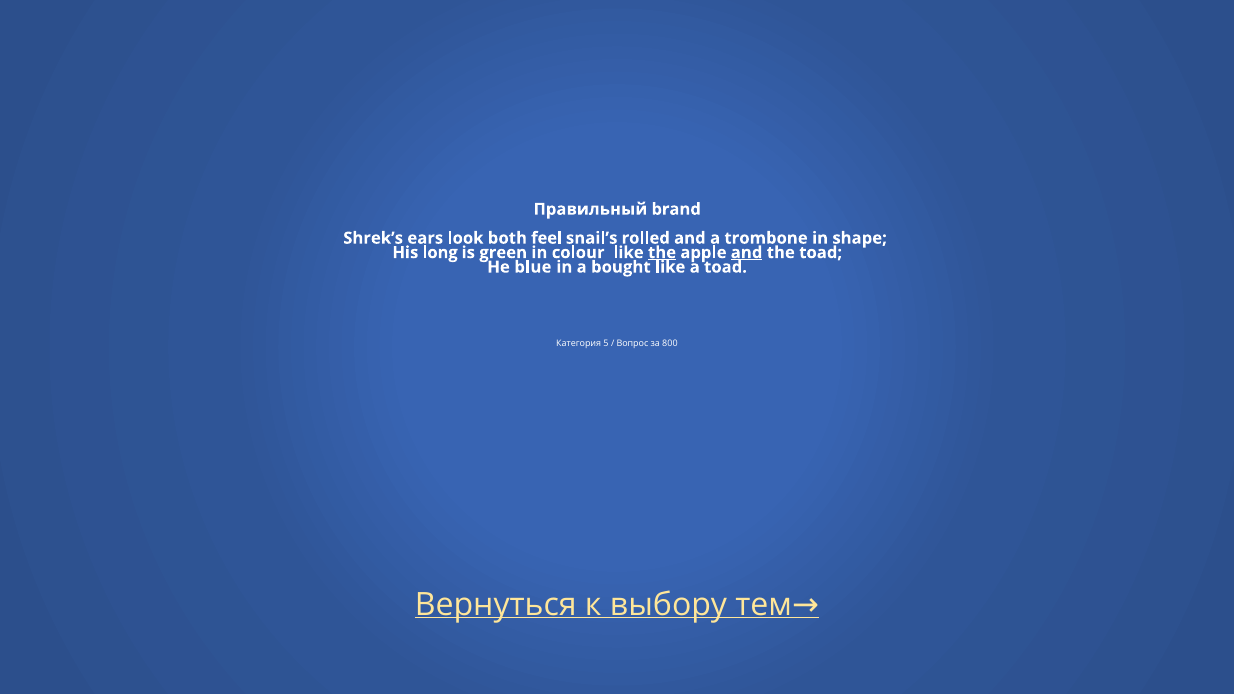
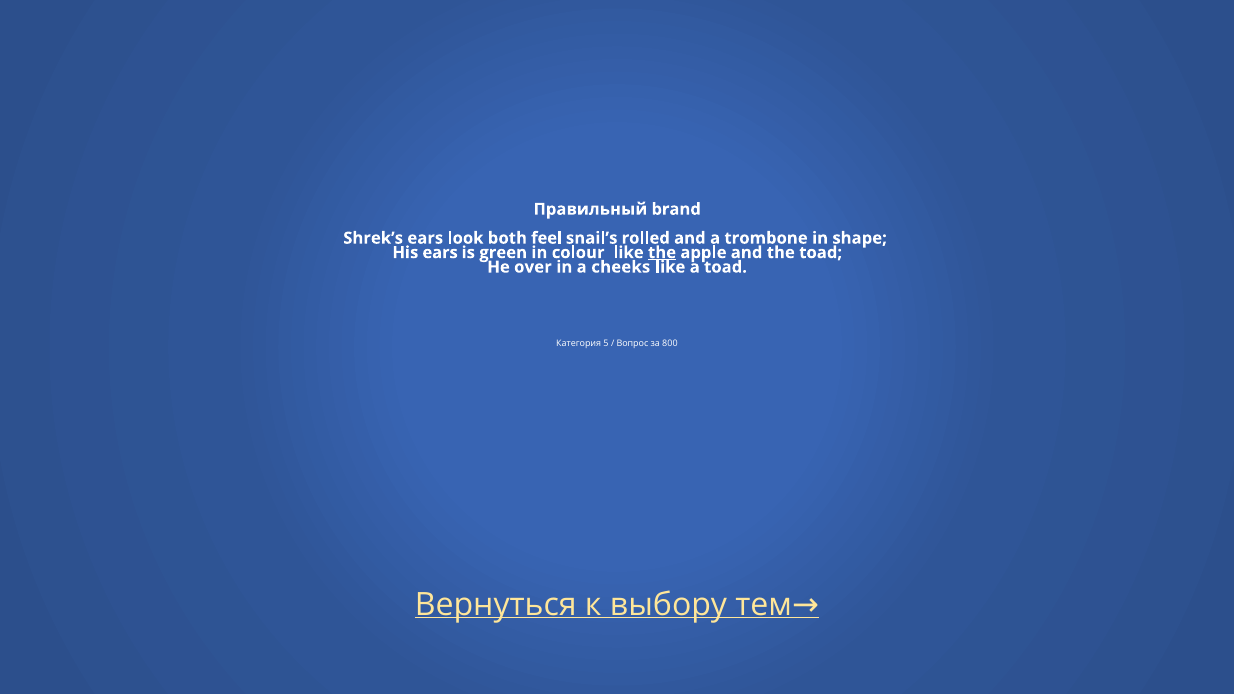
His long: long -> ears
and at (747, 253) underline: present -> none
blue: blue -> over
bought: bought -> cheeks
